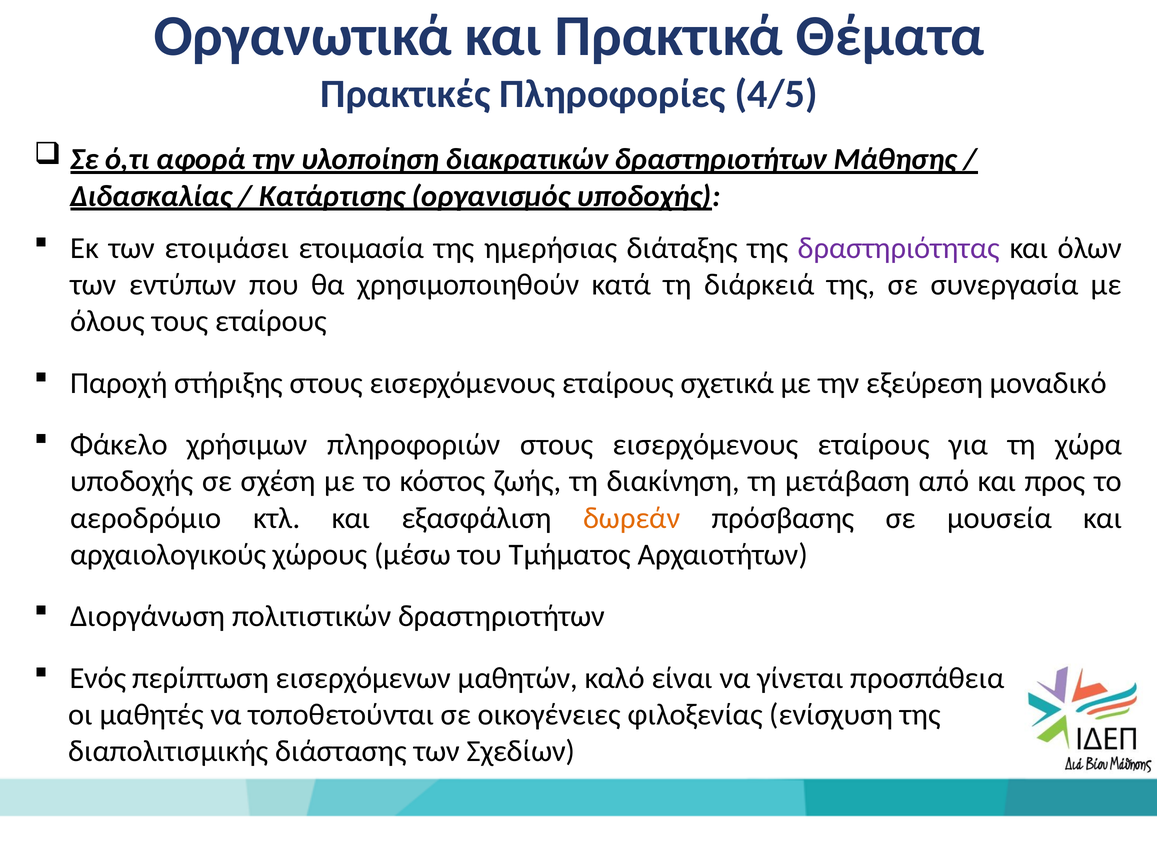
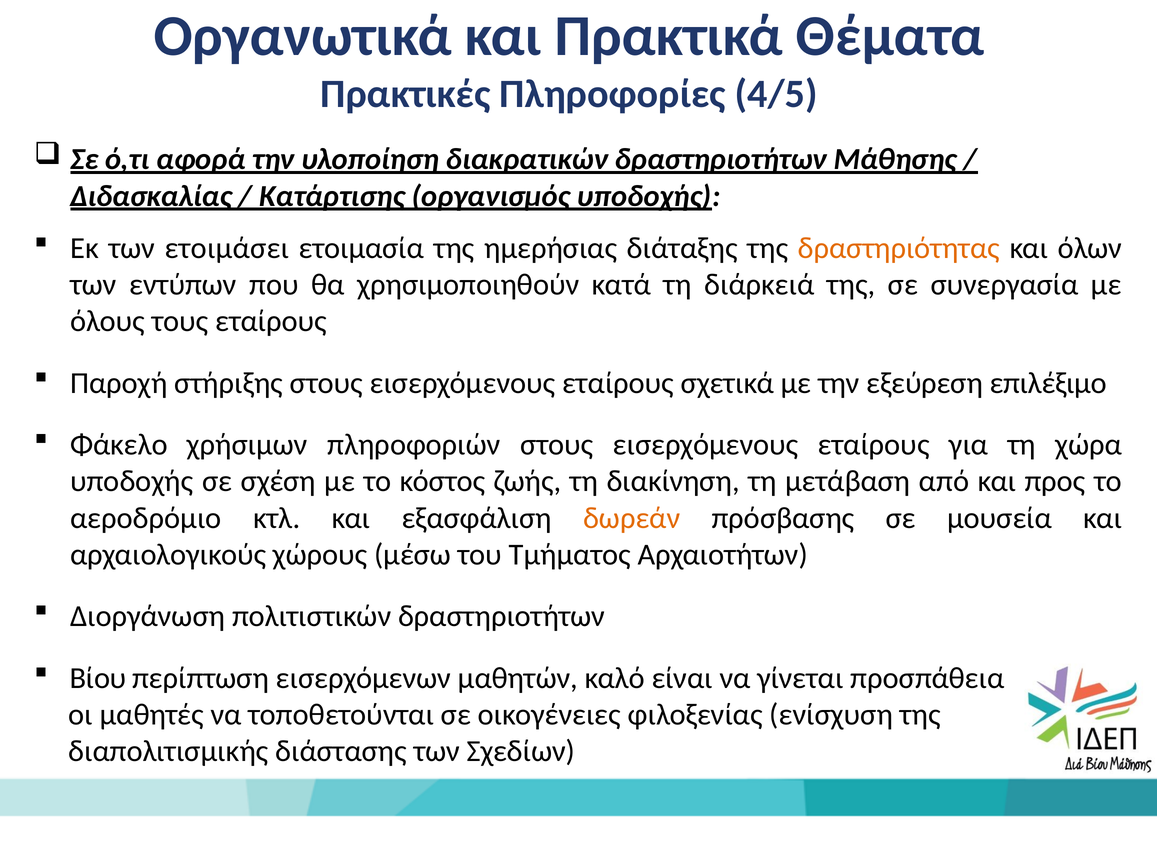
δραστηριότητας colour: purple -> orange
μοναδικό: μοναδικό -> επιλέξιμο
Ενός: Ενός -> Βίου
